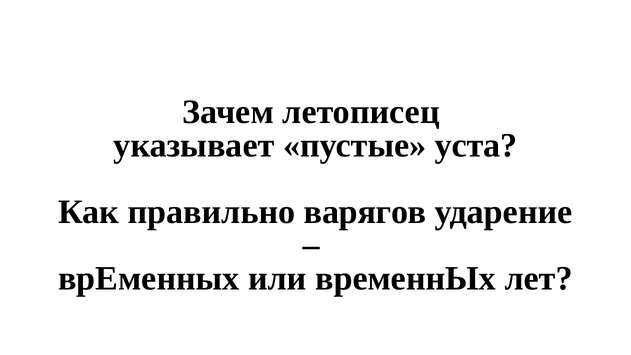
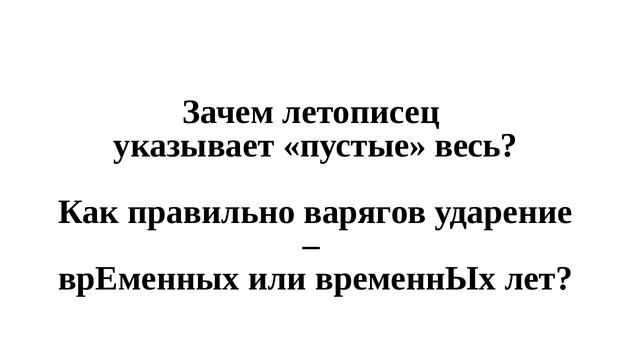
уста: уста -> весь
